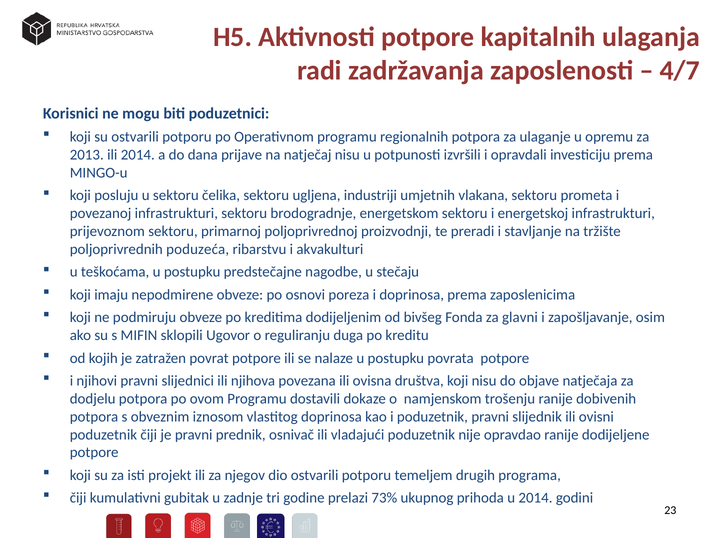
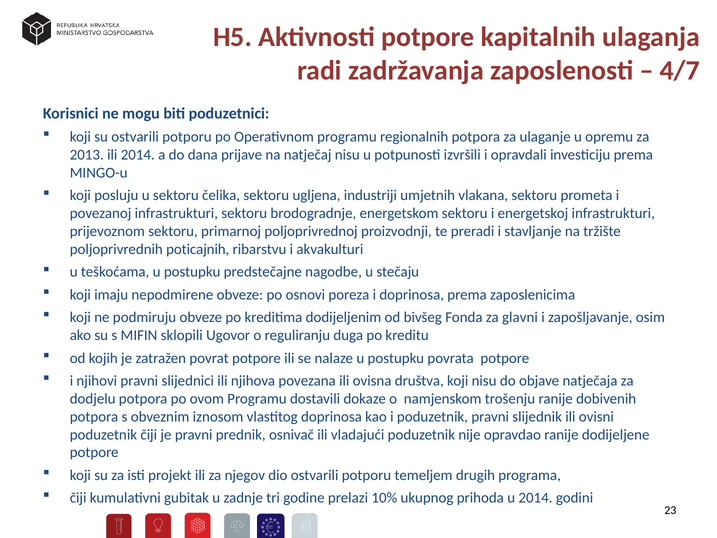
poduzeća: poduzeća -> poticajnih
73%: 73% -> 10%
